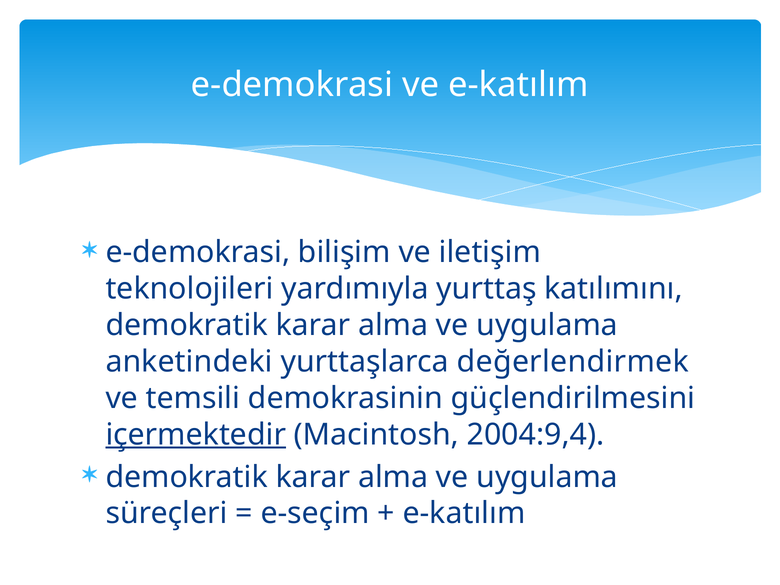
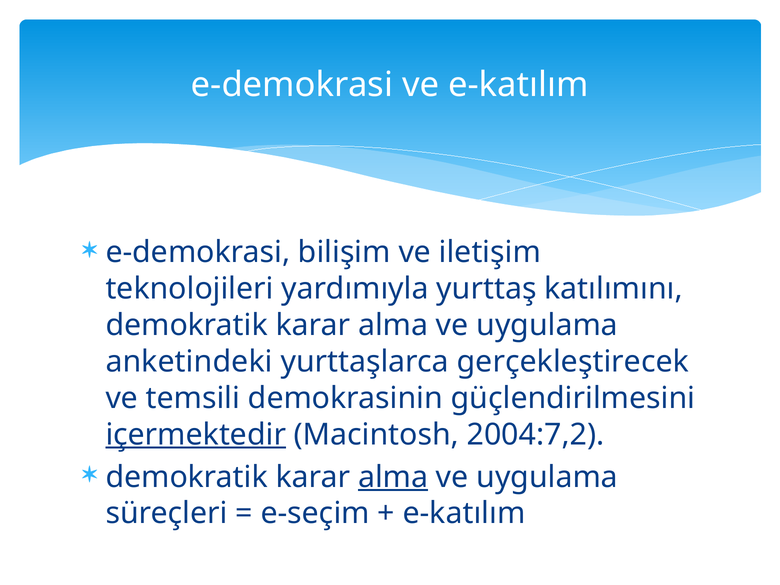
değerlendirmek: değerlendirmek -> gerçekleştirecek
2004:9,4: 2004:9,4 -> 2004:7,2
alma at (393, 477) underline: none -> present
